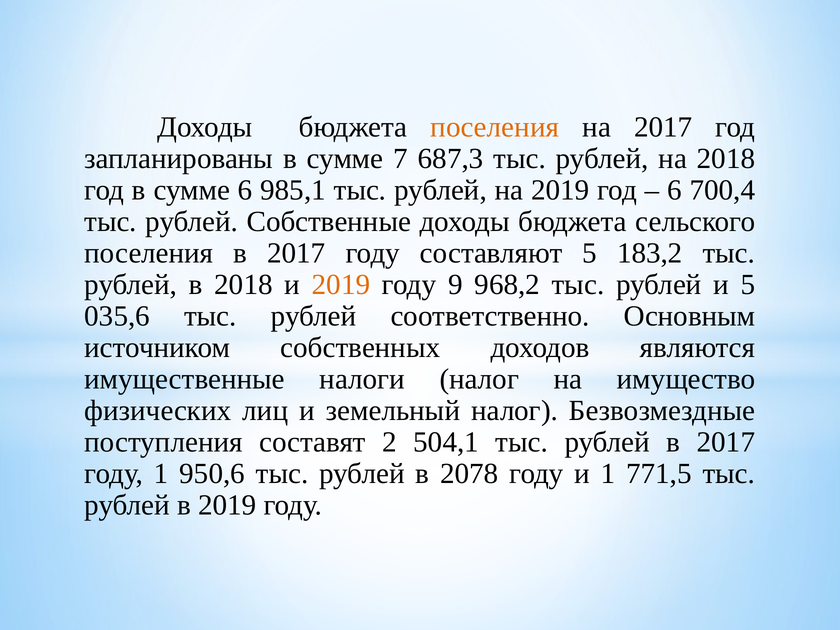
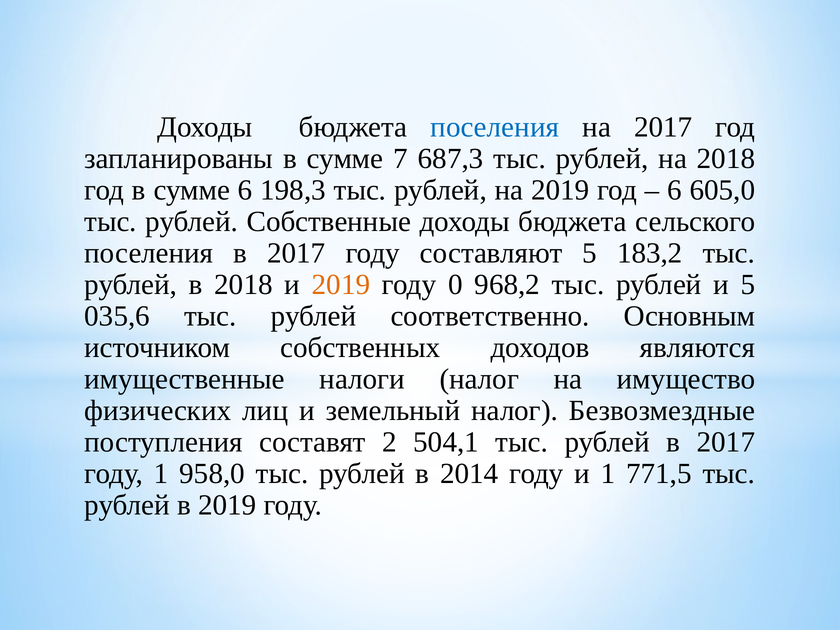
поселения at (495, 127) colour: orange -> blue
985,1: 985,1 -> 198,3
700,4: 700,4 -> 605,0
9: 9 -> 0
950,6: 950,6 -> 958,0
2078: 2078 -> 2014
